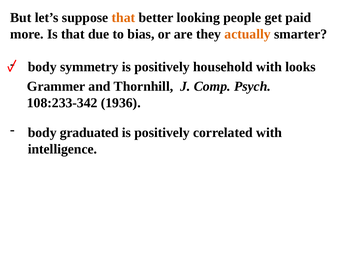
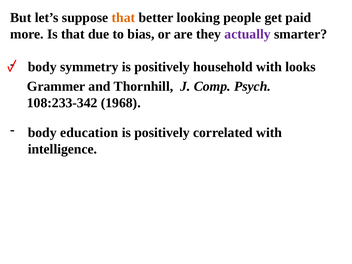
actually colour: orange -> purple
1936: 1936 -> 1968
graduated: graduated -> education
